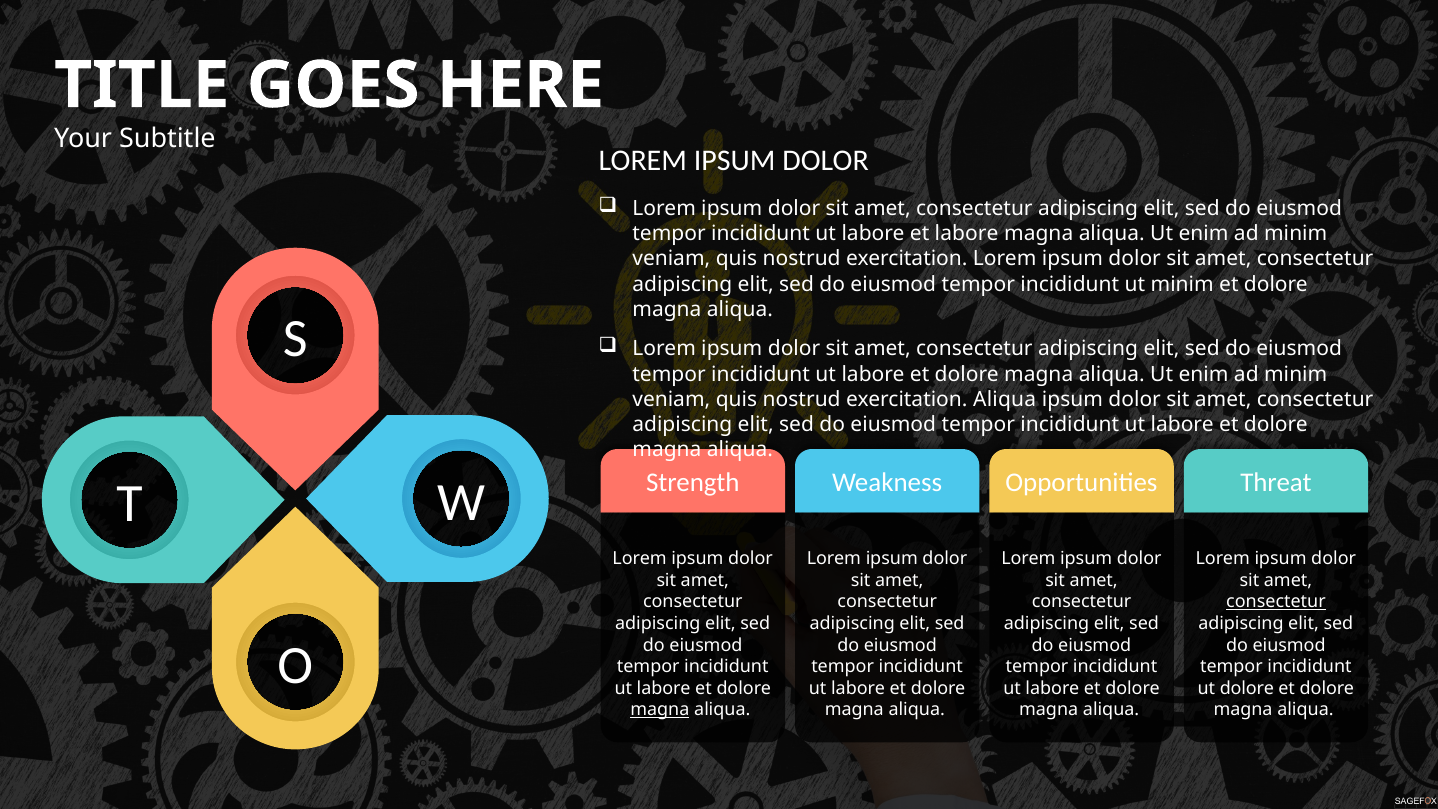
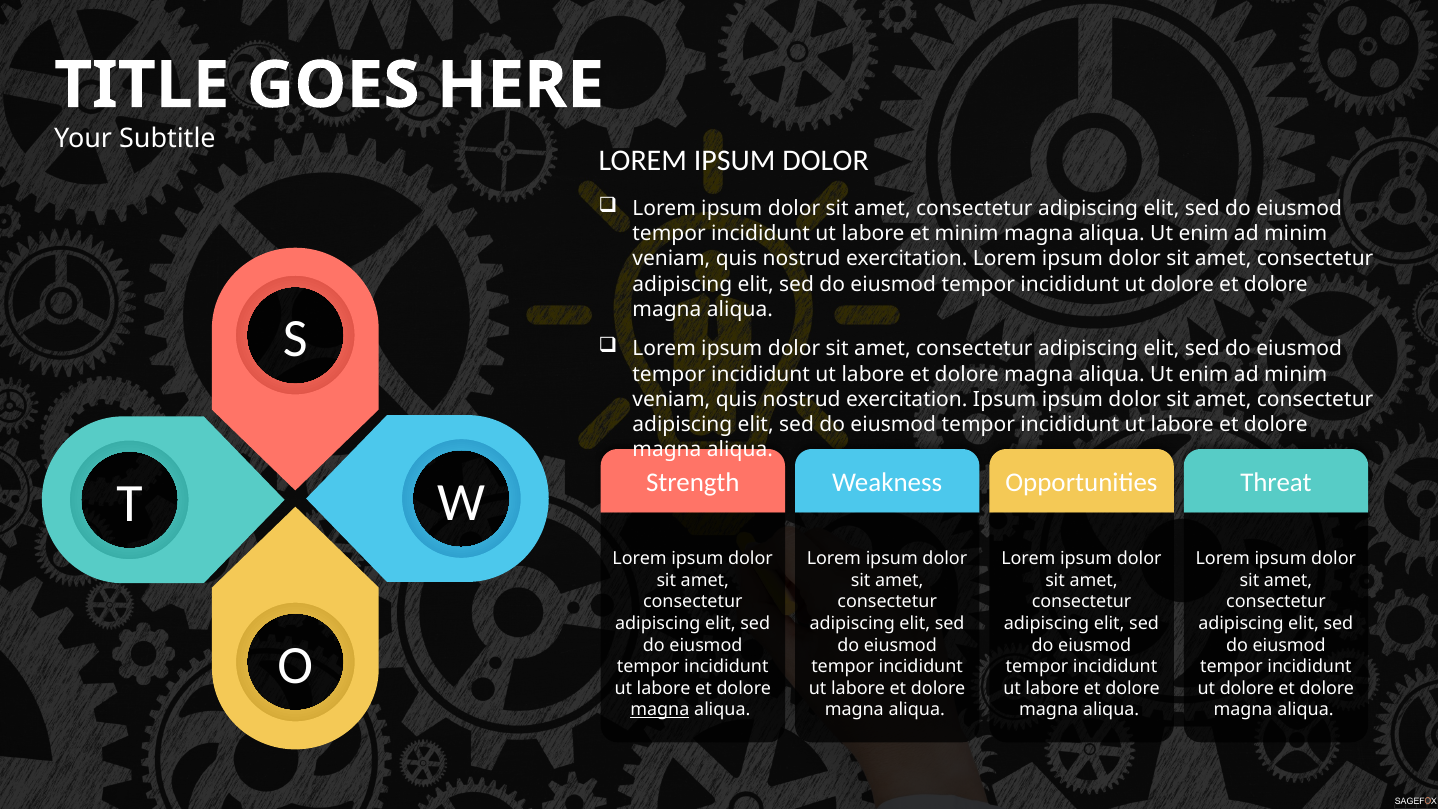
et labore: labore -> minim
minim at (1182, 284): minim -> dolore
exercitation Aliqua: Aliqua -> Ipsum
consectetur at (1276, 602) underline: present -> none
